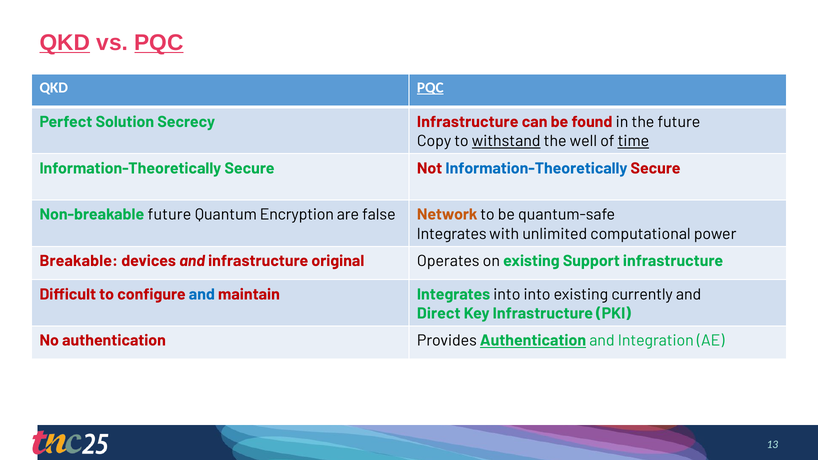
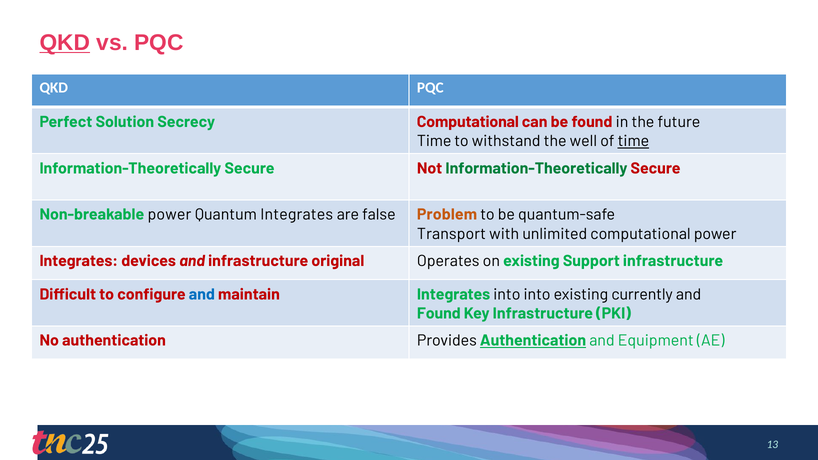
PQC at (159, 43) underline: present -> none
PQC at (430, 88) underline: present -> none
Secrecy Infrastructure: Infrastructure -> Computational
Copy at (434, 141): Copy -> Time
withstand underline: present -> none
Information-Theoretically at (536, 168) colour: blue -> green
Non-breakable future: future -> power
Quantum Encryption: Encryption -> Integrates
Network: Network -> Problem
Integrates at (452, 234): Integrates -> Transport
Breakable at (79, 261): Breakable -> Integrates
Direct at (439, 313): Direct -> Found
Integration: Integration -> Equipment
